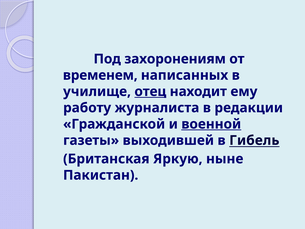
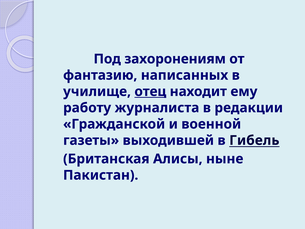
временем: временем -> фантазию
военной underline: present -> none
Яркую: Яркую -> Алисы
